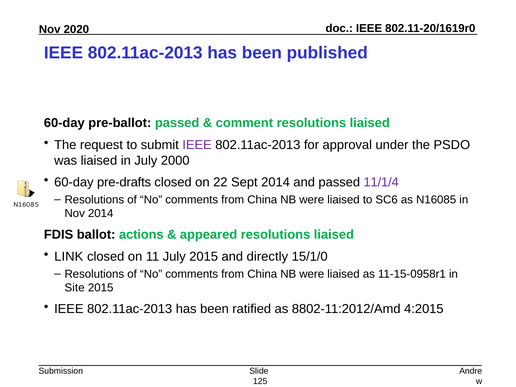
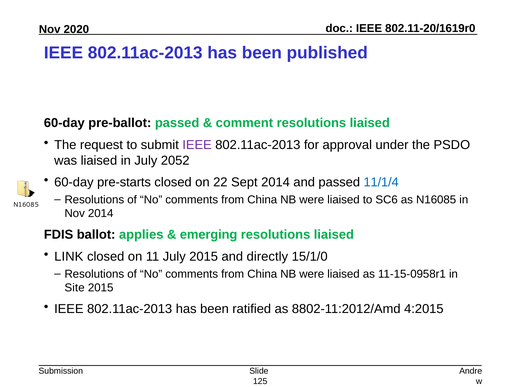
2000: 2000 -> 2052
pre-drafts: pre-drafts -> pre-starts
11/1/4 colour: purple -> blue
actions: actions -> applies
appeared: appeared -> emerging
